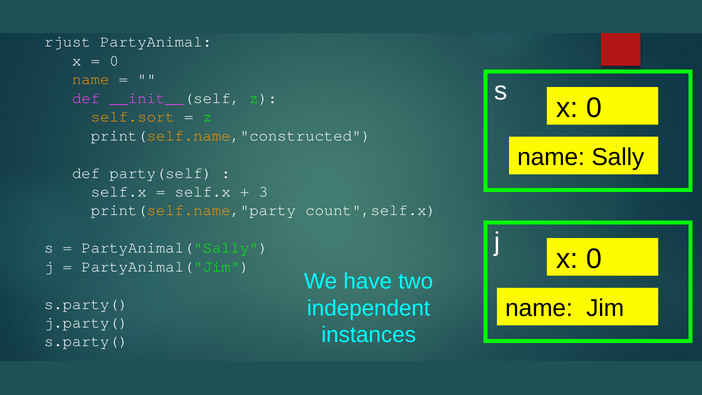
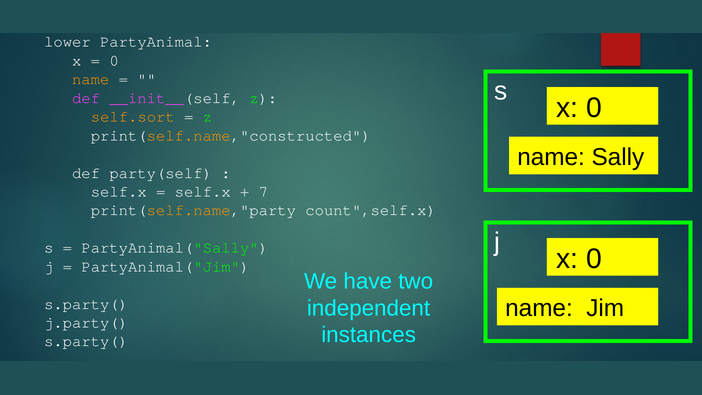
rjust: rjust -> lower
3: 3 -> 7
